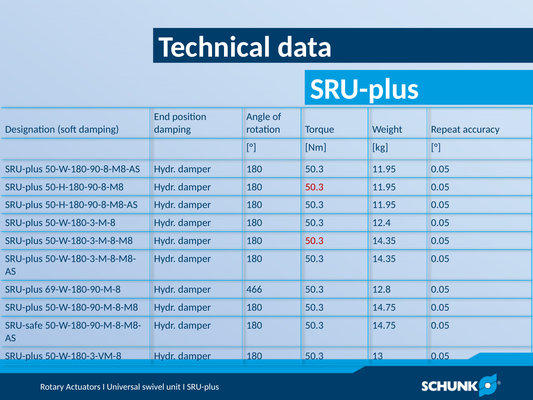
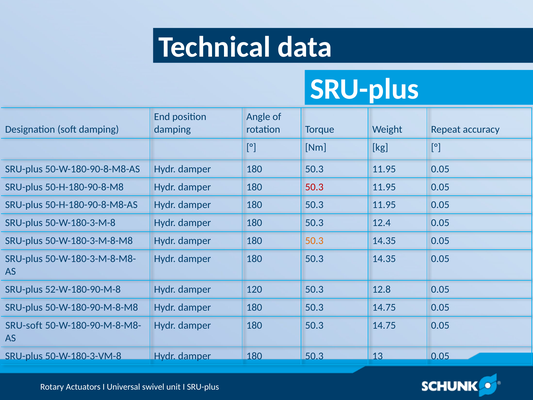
50.3 at (314, 241) colour: red -> orange
69-W-180-90-M-8: 69-W-180-90-M-8 -> 52-W-180-90-M-8
466: 466 -> 120
SRU-safe: SRU-safe -> SRU-soft
